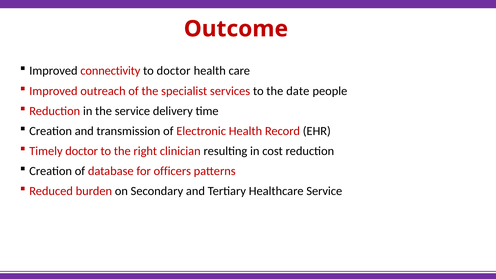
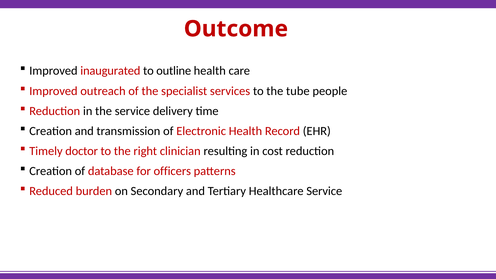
connectivity: connectivity -> inaugurated
to doctor: doctor -> outline
date: date -> tube
